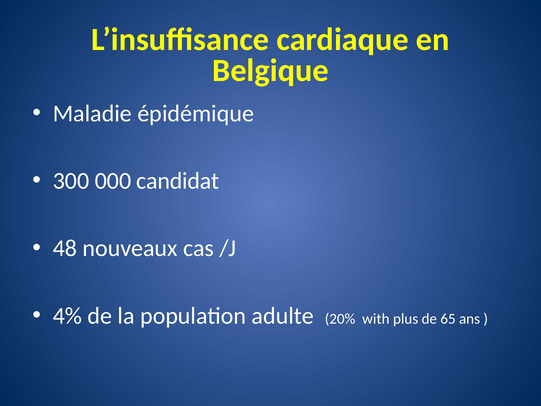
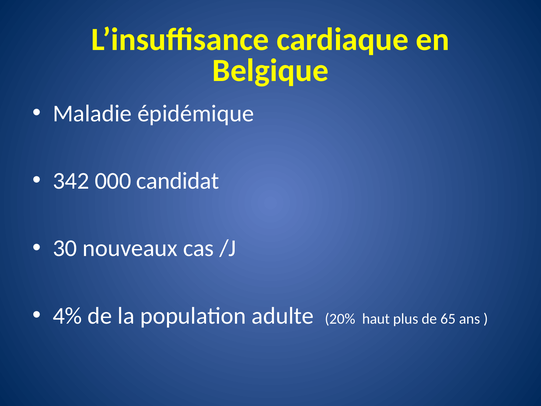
300: 300 -> 342
48: 48 -> 30
with: with -> haut
